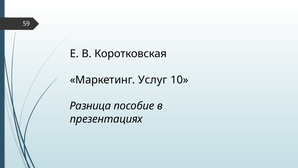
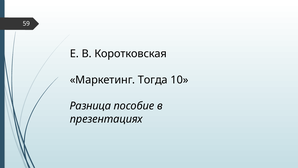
Услуг: Услуг -> Тогда
